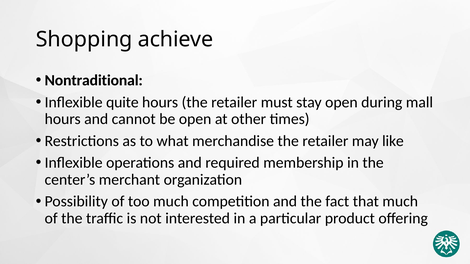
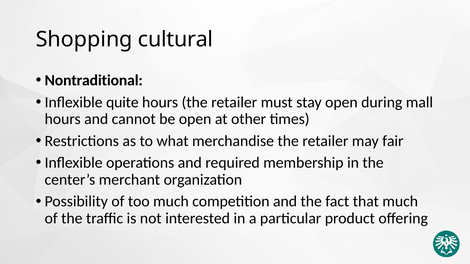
achieve: achieve -> cultural
like: like -> fair
